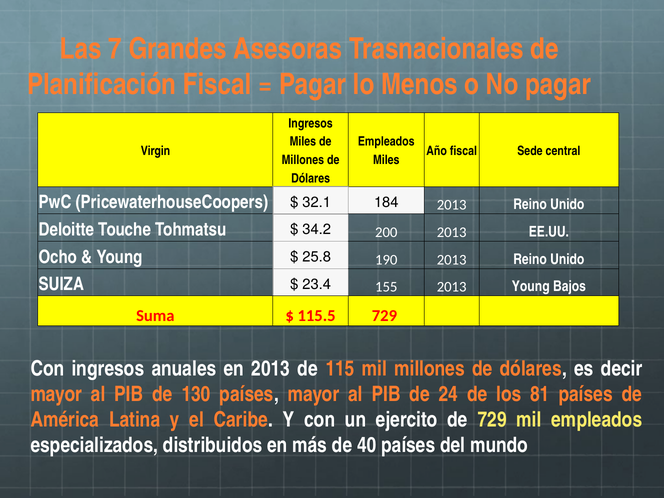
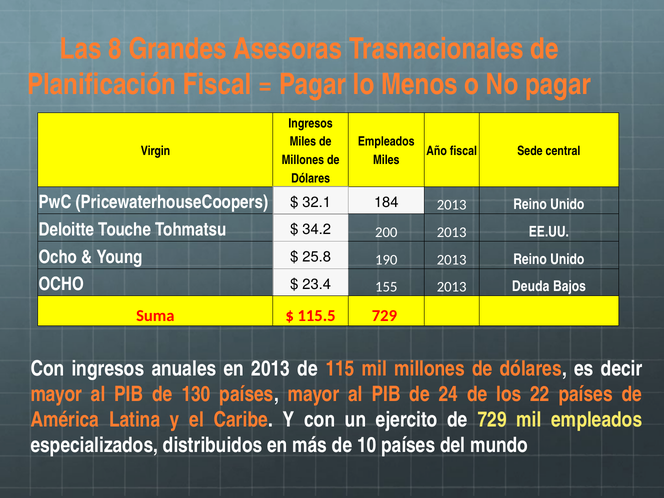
7: 7 -> 8
SUIZA at (61, 284): SUIZA -> OCHO
2013 Young: Young -> Deuda
81: 81 -> 22
40: 40 -> 10
